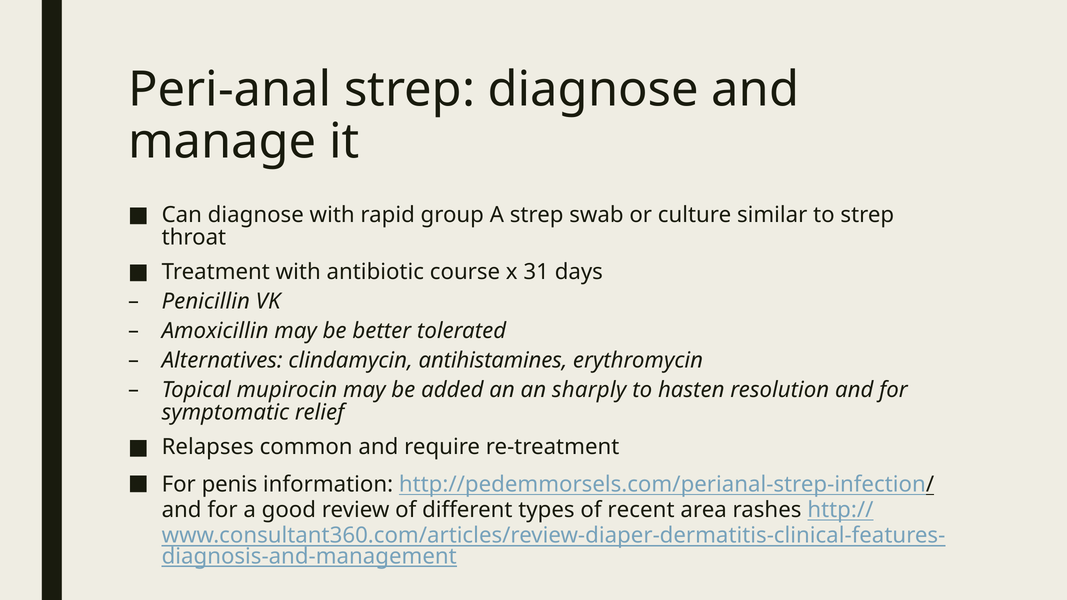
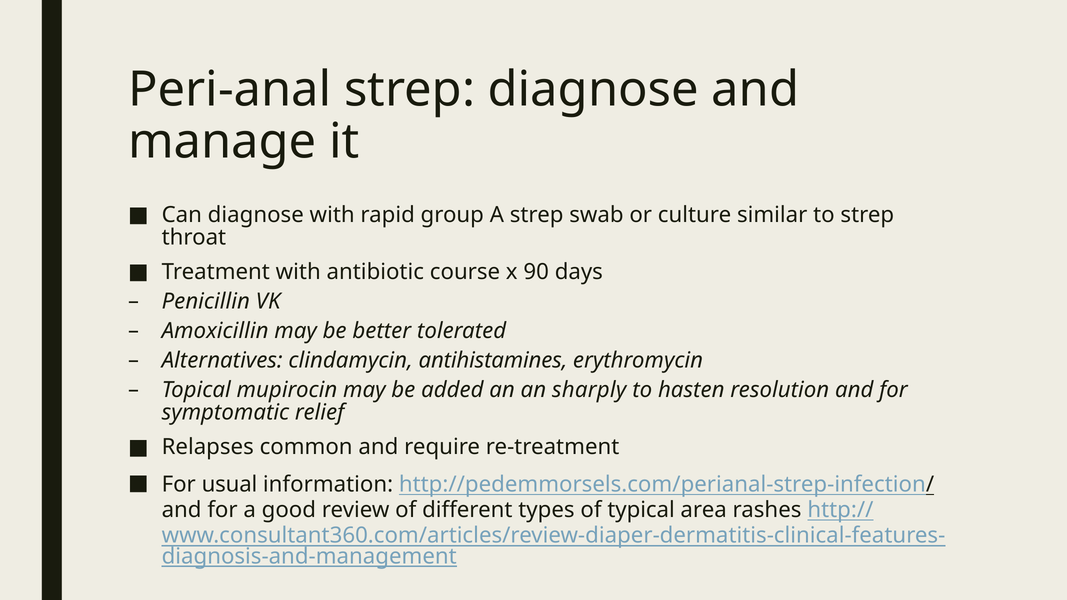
31: 31 -> 90
penis: penis -> usual
recent: recent -> typical
